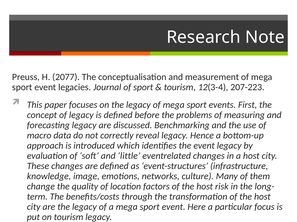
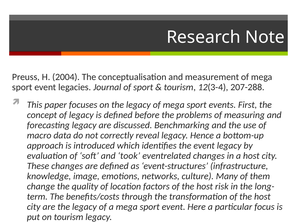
2077: 2077 -> 2004
207-223: 207-223 -> 207-288
little: little -> took
